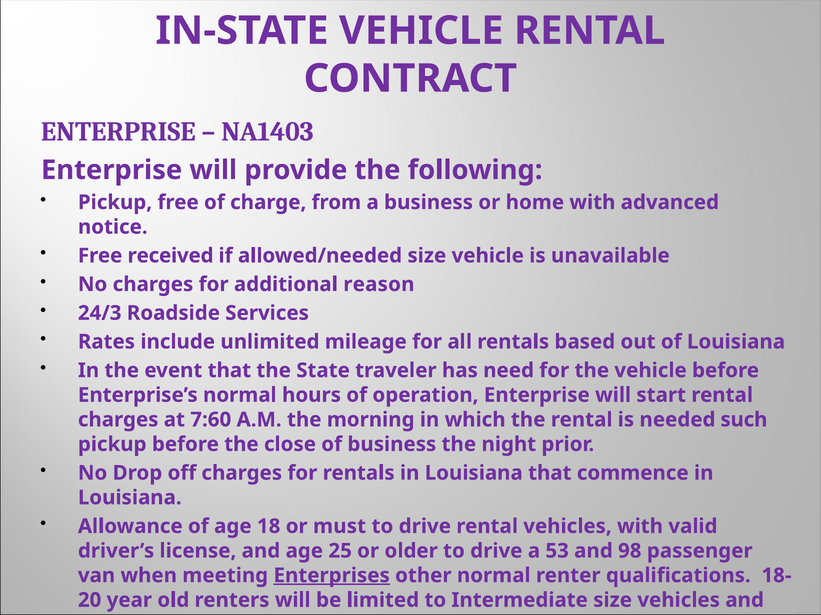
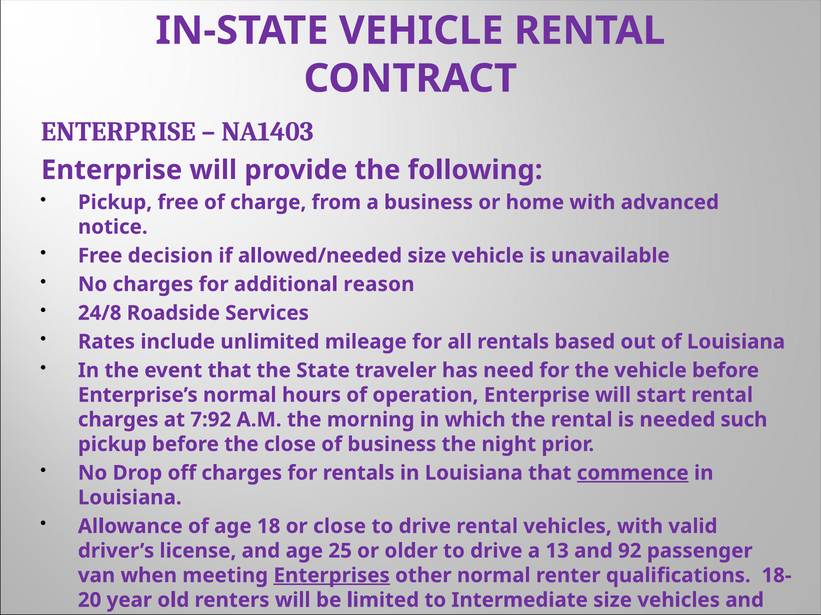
received: received -> decision
24/3: 24/3 -> 24/8
7:60: 7:60 -> 7:92
commence underline: none -> present
or must: must -> close
53: 53 -> 13
98: 98 -> 92
